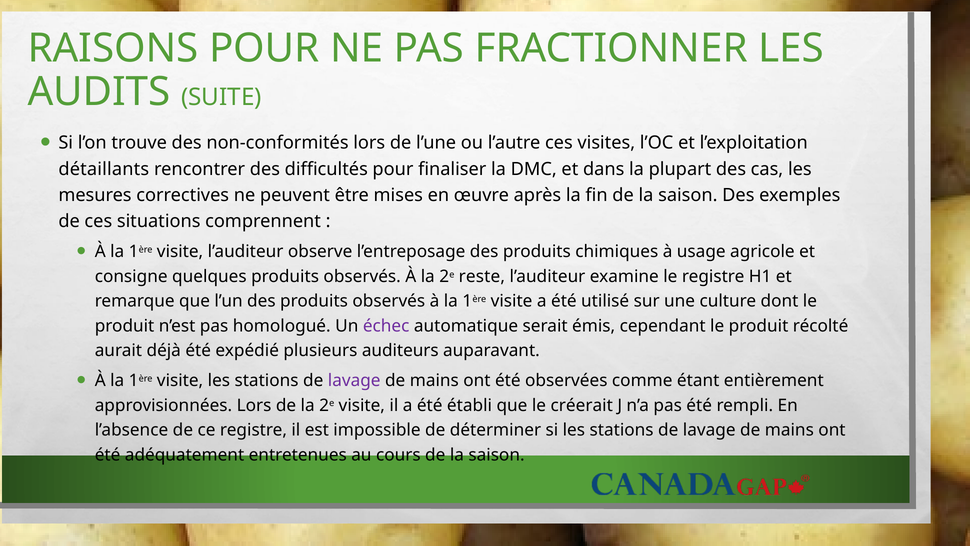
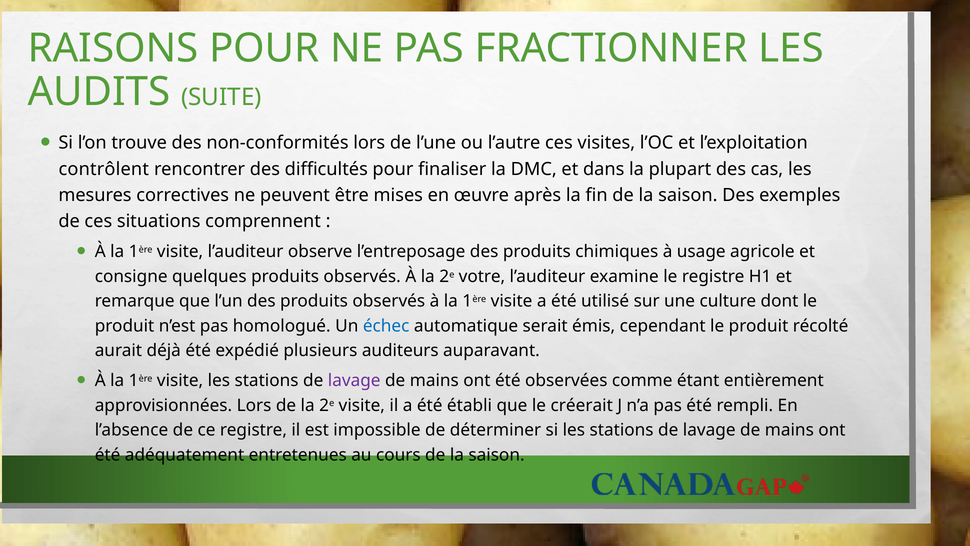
détaillants: détaillants -> contrôlent
reste: reste -> votre
échec colour: purple -> blue
